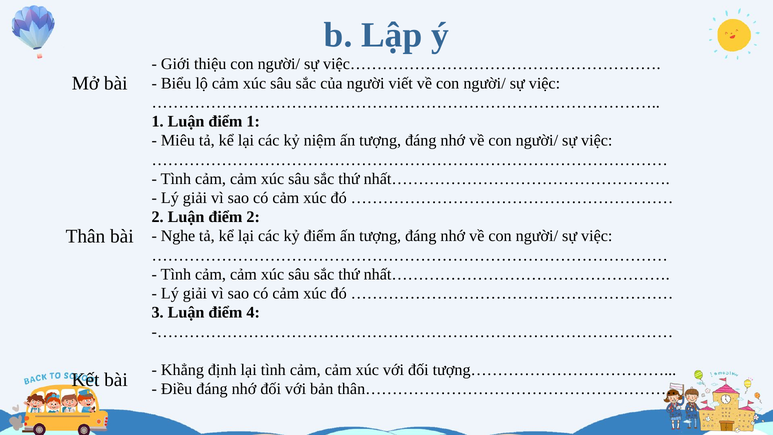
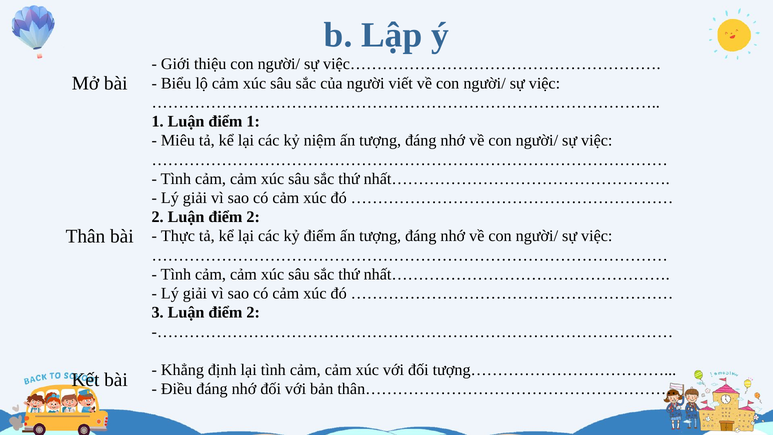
Nghe: Nghe -> Thực
3 Luận điểm 4: 4 -> 2
